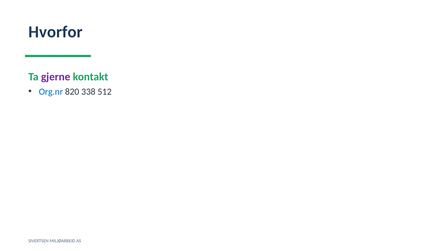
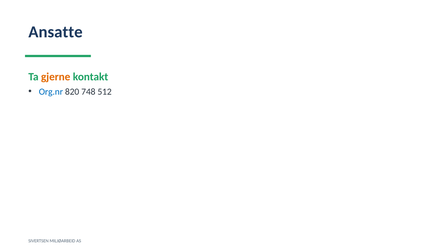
Hvorfor: Hvorfor -> Ansatte
gjerne colour: purple -> orange
338: 338 -> 748
